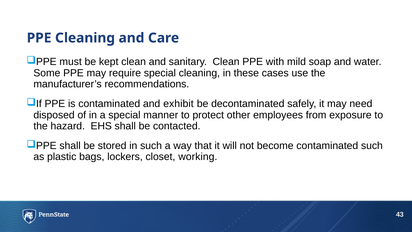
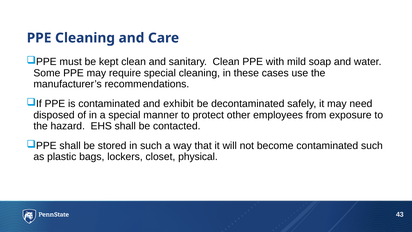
working: working -> physical
